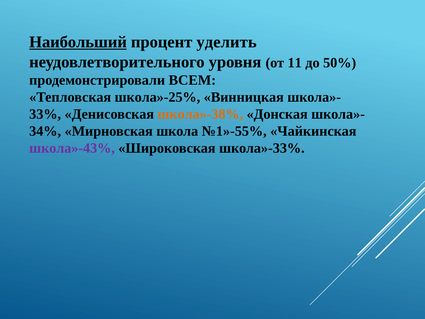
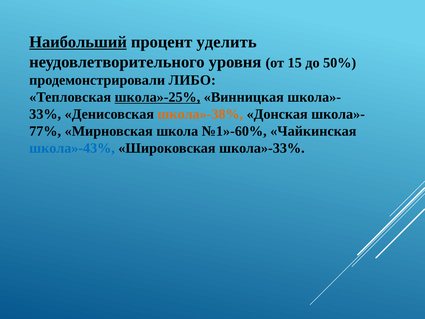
11: 11 -> 15
ВСЕМ: ВСЕМ -> ЛИБО
школа»-25% underline: none -> present
34%: 34% -> 77%
№1»-55%: №1»-55% -> №1»-60%
школа»-43% colour: purple -> blue
